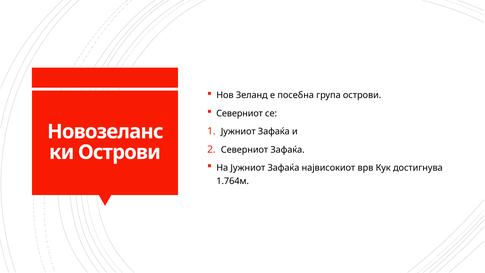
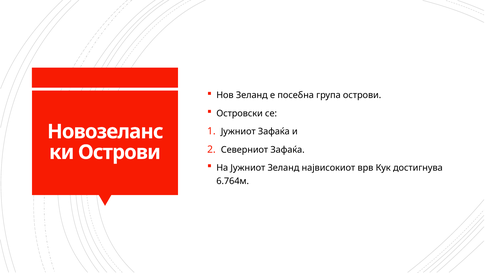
Северниот at (240, 113): Северниот -> Островски
На Јужниот Зафаќа: Зафаќа -> Зеланд
1.764м: 1.764м -> 6.764м
